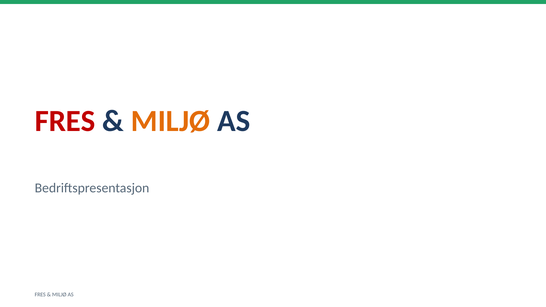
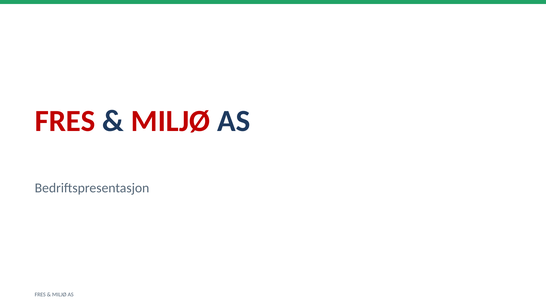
MILJØ at (170, 121) colour: orange -> red
